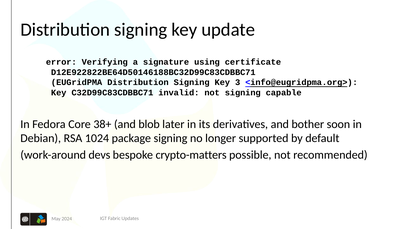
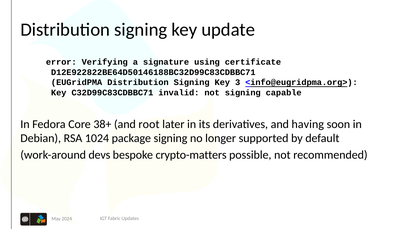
blob: blob -> root
bother: bother -> having
